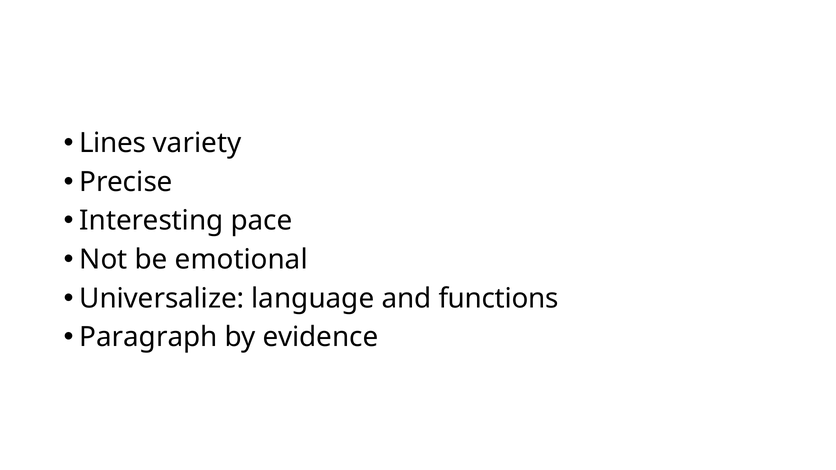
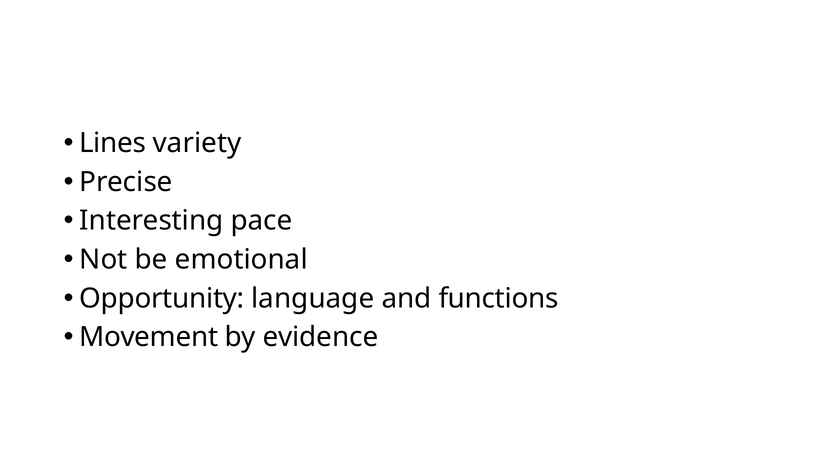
Universalize: Universalize -> Opportunity
Paragraph: Paragraph -> Movement
